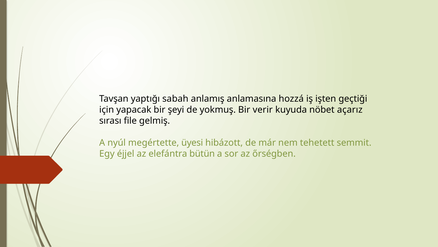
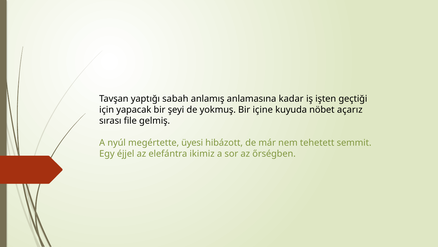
hozzá: hozzá -> kadar
verir: verir -> içine
bütün: bütün -> ikimiz
